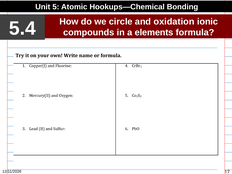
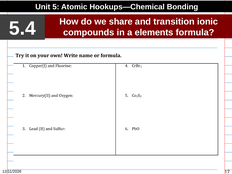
circle: circle -> share
oxidation: oxidation -> transition
